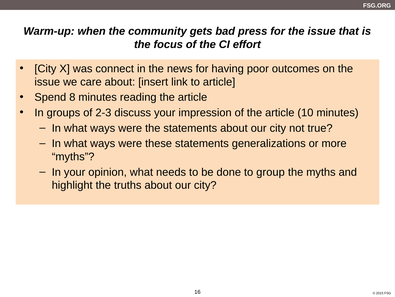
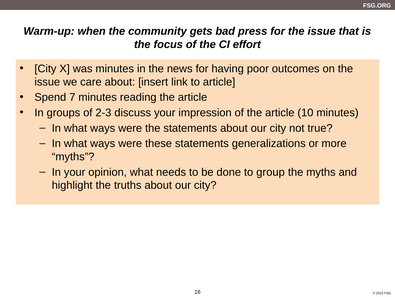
was connect: connect -> minutes
8: 8 -> 7
